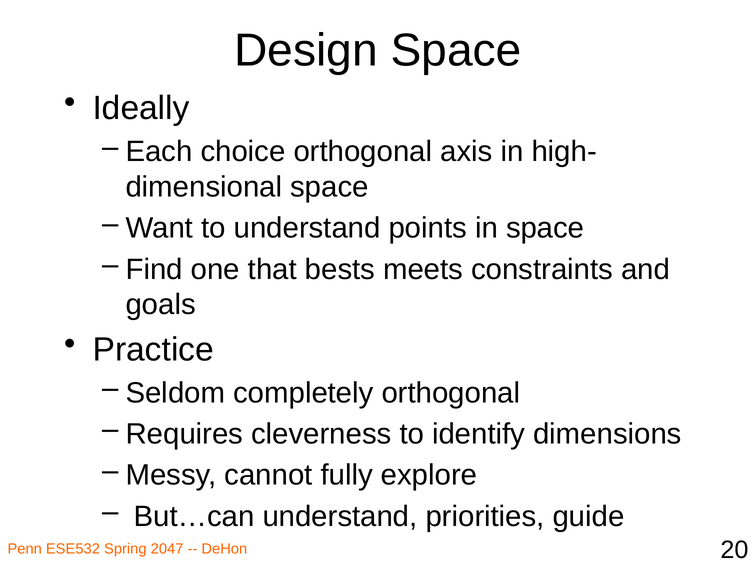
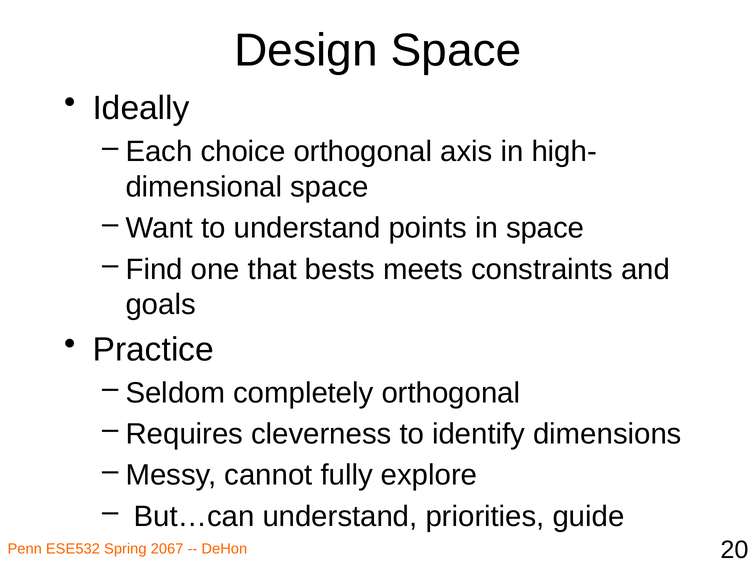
2047: 2047 -> 2067
